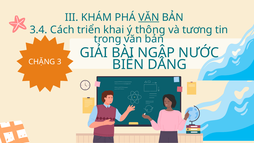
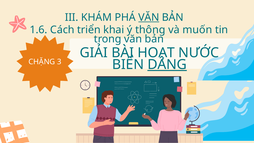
3.4: 3.4 -> 1.6
tương: tương -> muốn
NGẬP: NGẬP -> HOẠT
DÂNG underline: none -> present
